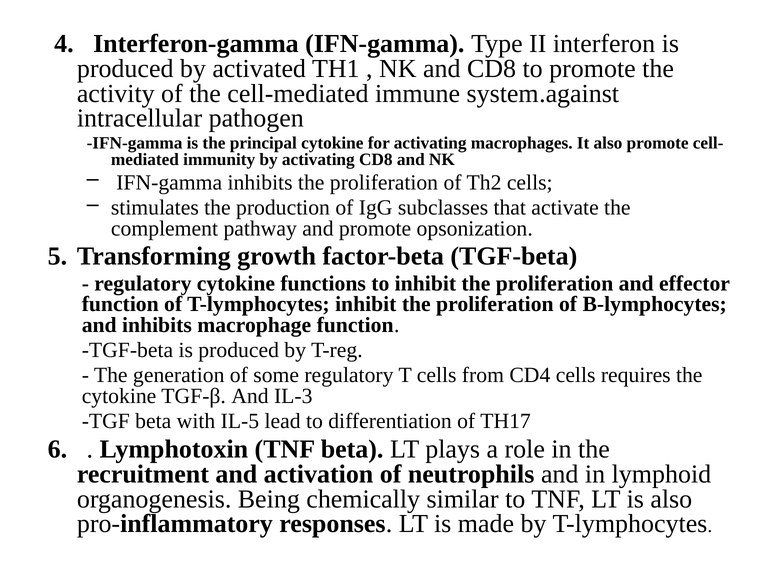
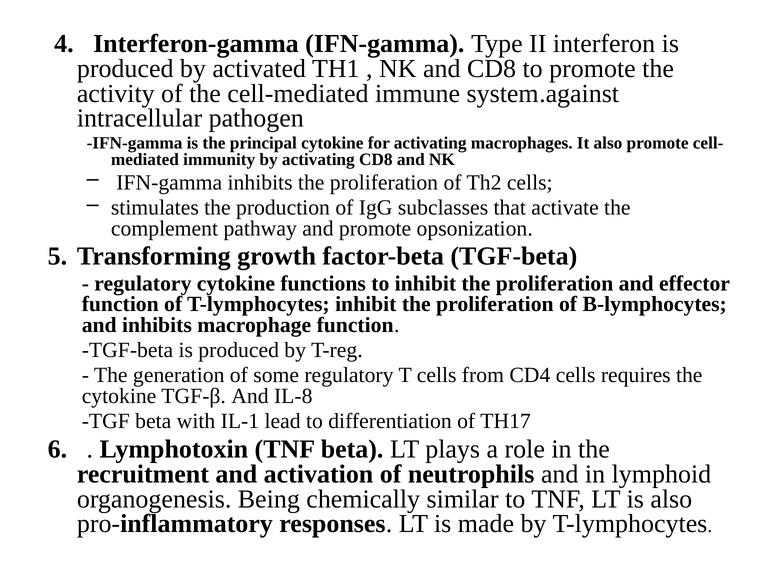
IL-3: IL-3 -> IL-8
IL-5: IL-5 -> IL-1
